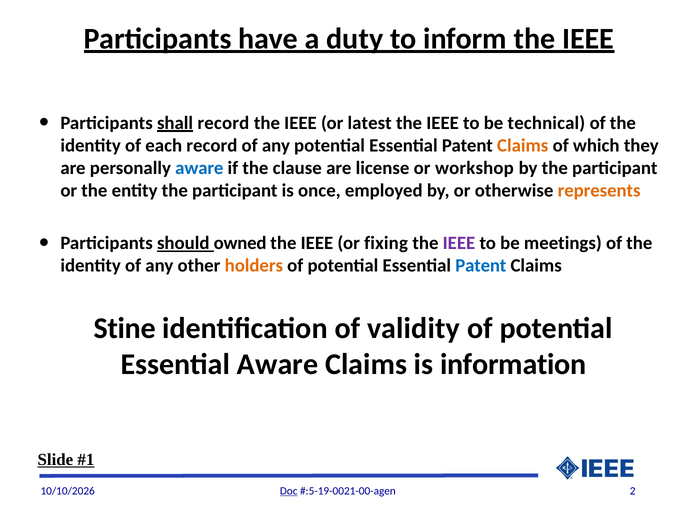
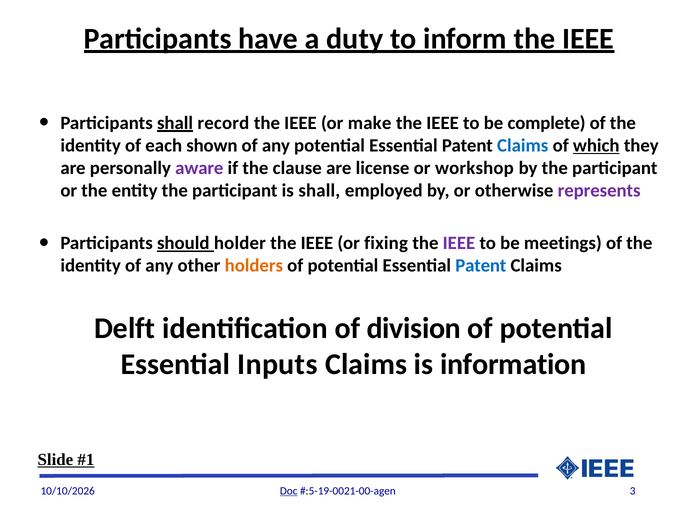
latest: latest -> make
technical: technical -> complete
each record: record -> shown
Claims at (523, 146) colour: orange -> blue
which underline: none -> present
aware at (199, 168) colour: blue -> purple
is once: once -> shall
represents colour: orange -> purple
owned: owned -> holder
Stine: Stine -> Delft
validity: validity -> division
Essential Aware: Aware -> Inputs
2: 2 -> 3
